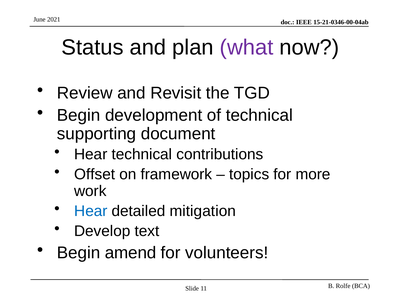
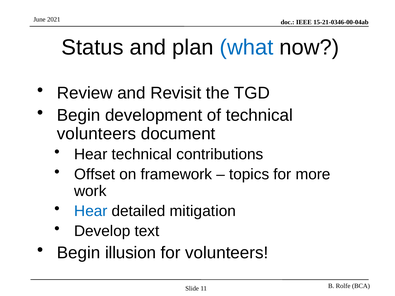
what colour: purple -> blue
supporting at (97, 134): supporting -> volunteers
amend: amend -> illusion
